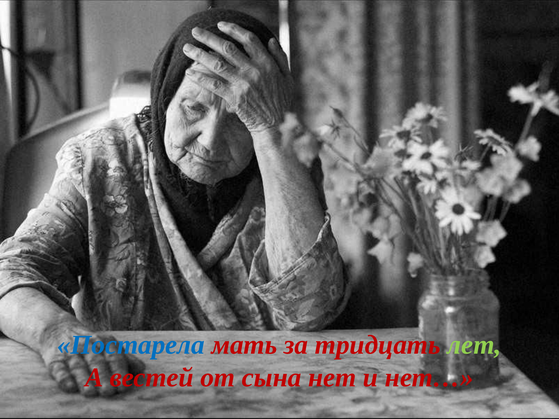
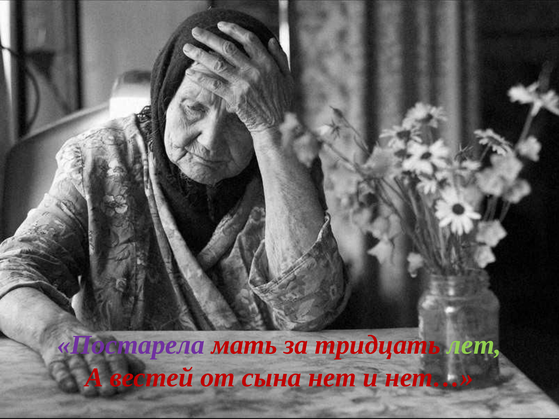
Постарела colour: blue -> purple
